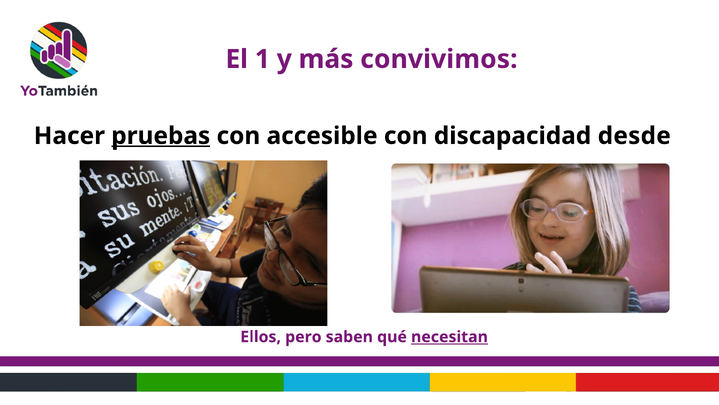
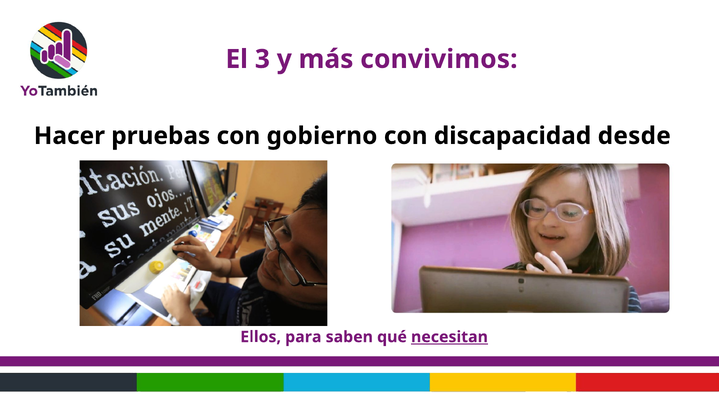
1: 1 -> 3
pruebas underline: present -> none
accesible: accesible -> gobierno
pero: pero -> para
